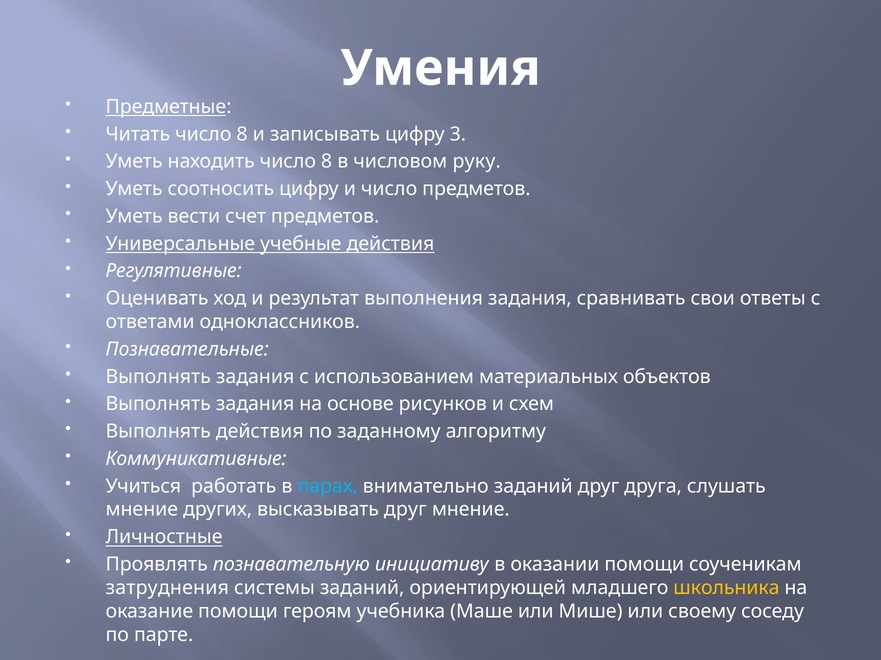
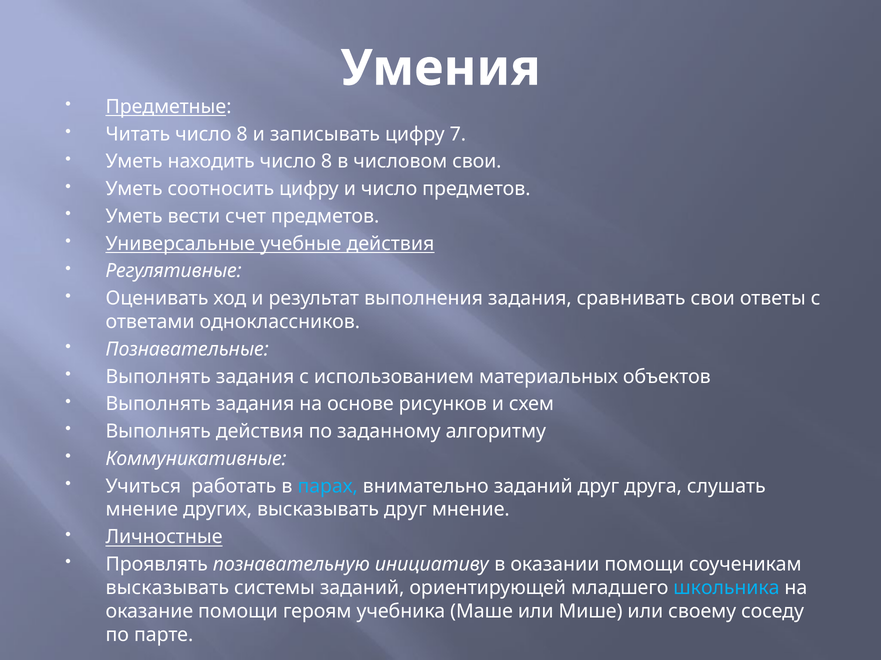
3: 3 -> 7
числовом руку: руку -> свои
затруднения at (167, 588): затруднения -> высказывать
школьника colour: yellow -> light blue
